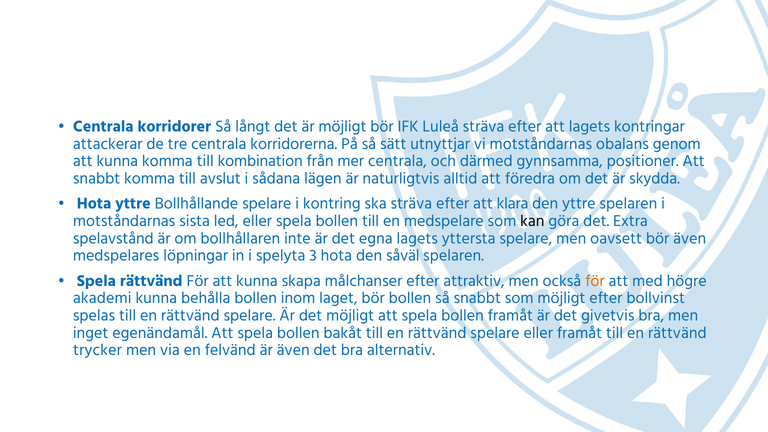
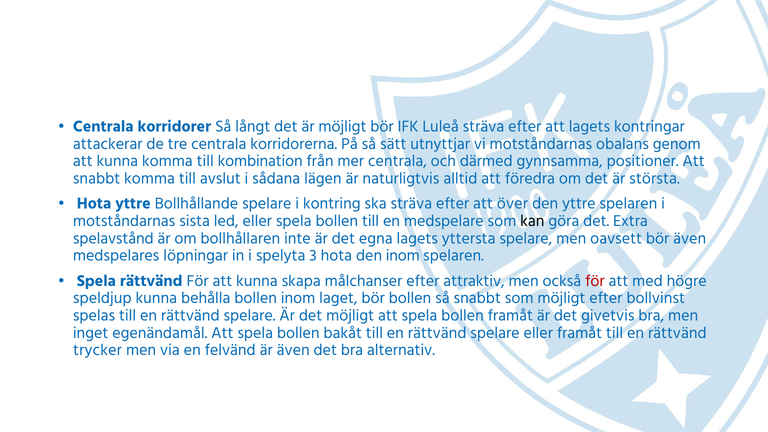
skydda: skydda -> största
klara: klara -> över
den såväl: såväl -> inom
för at (595, 281) colour: orange -> red
akademi: akademi -> speldjup
